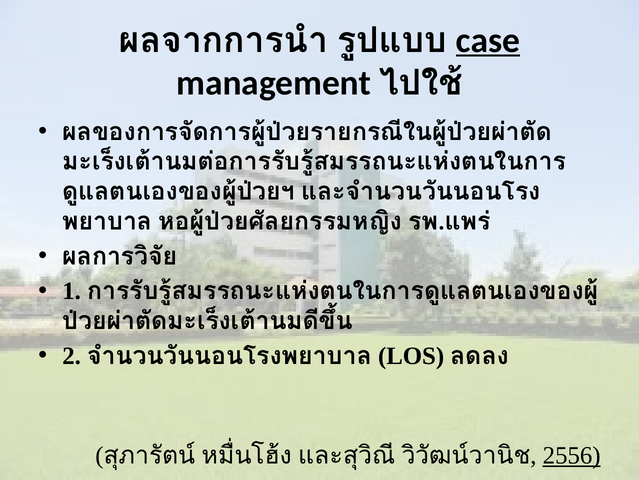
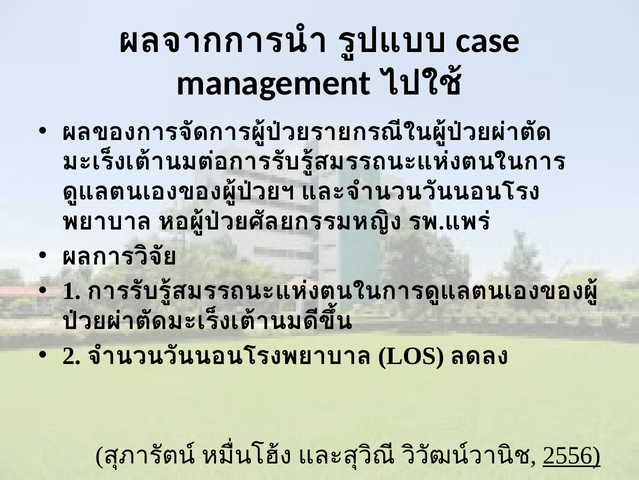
case underline: present -> none
